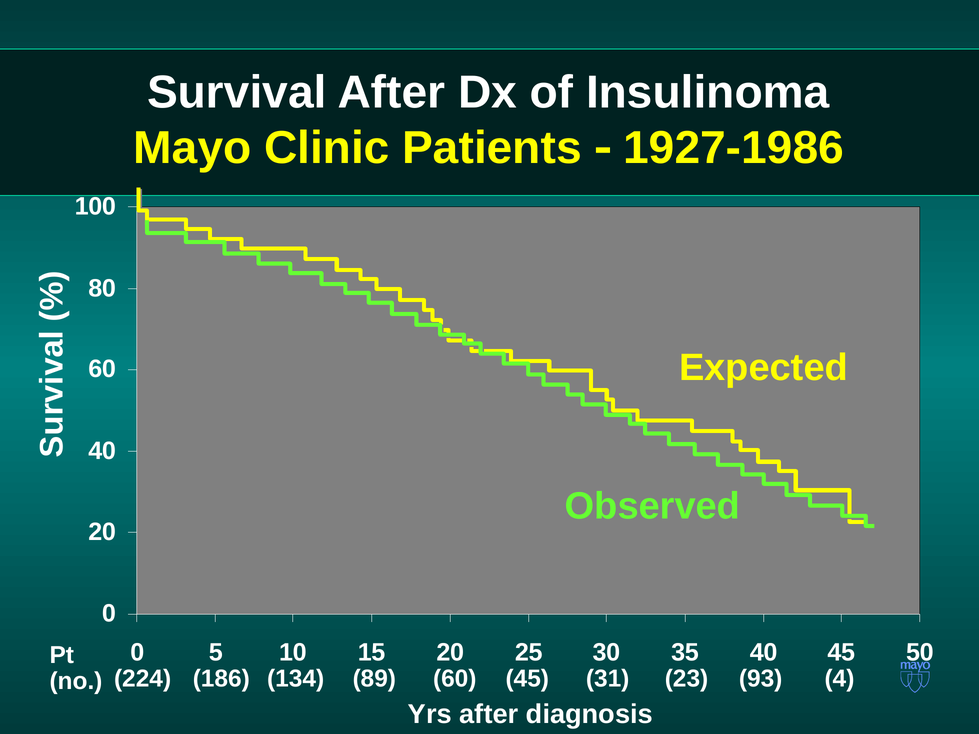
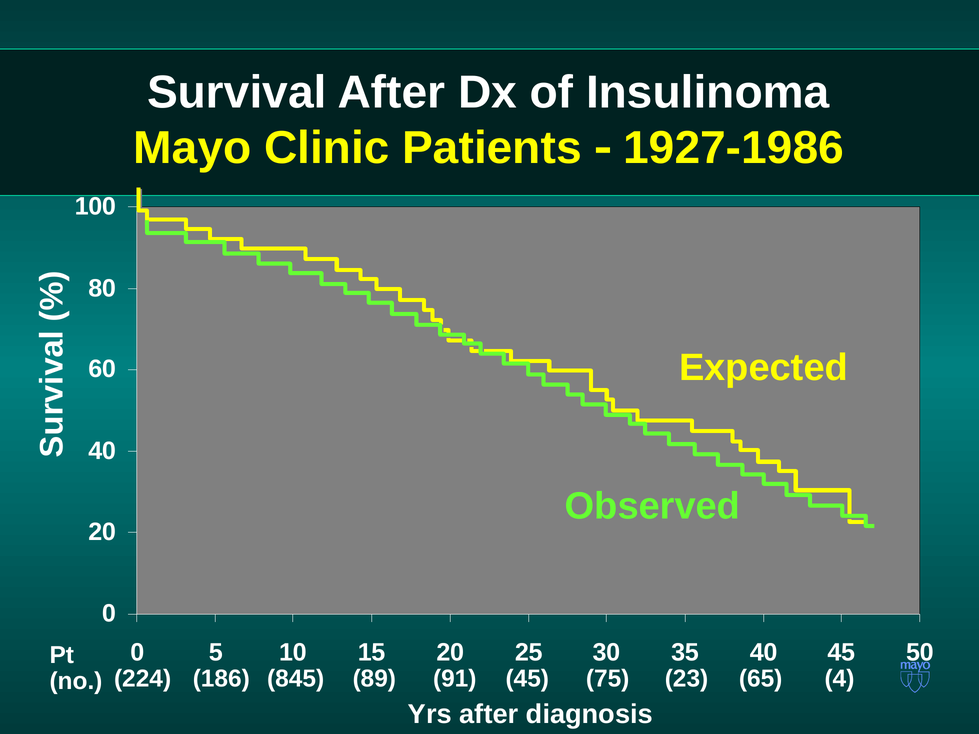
134: 134 -> 845
89 60: 60 -> 91
31: 31 -> 75
93: 93 -> 65
